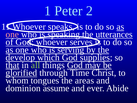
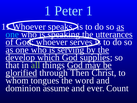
Peter 2: 2 -> 1
one at (12, 34) colour: pink -> light blue
that underline: present -> none
Time: Time -> Then
areas: areas -> word
Abide: Abide -> Count
